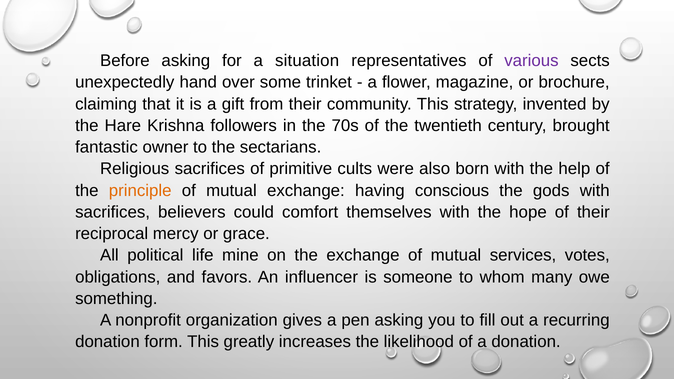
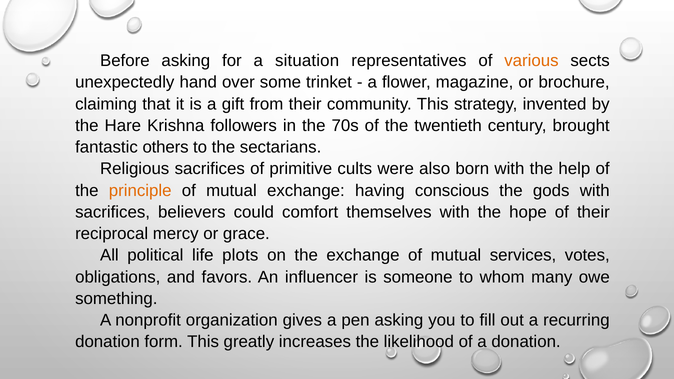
various colour: purple -> orange
owner: owner -> others
mine: mine -> plots
